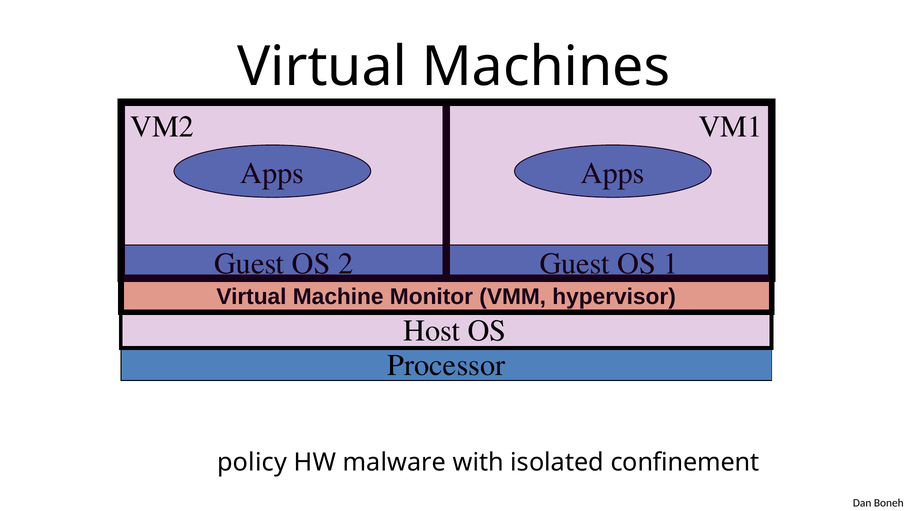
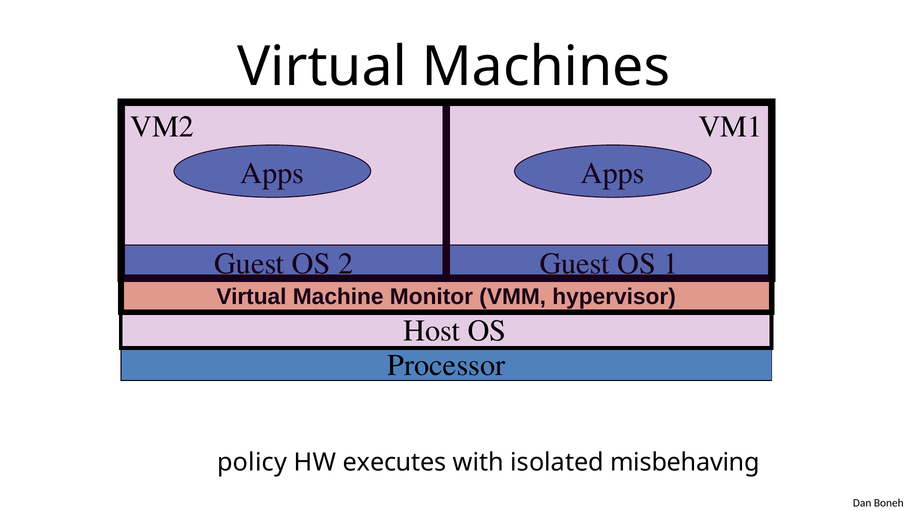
malware: malware -> executes
confinement: confinement -> misbehaving
